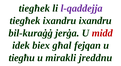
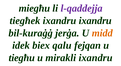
tiegħek at (34, 8): tiegħek -> miegħu
midd colour: red -> orange
għal: għal -> qalu
mirakli jreddnu: jreddnu -> ixandru
